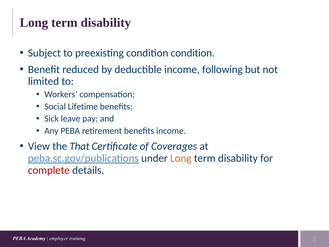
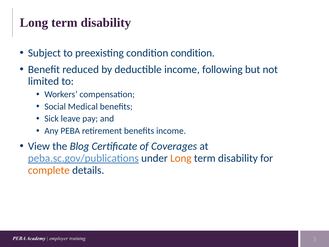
Lifetime: Lifetime -> Medical
That: That -> Blog
complete colour: red -> orange
